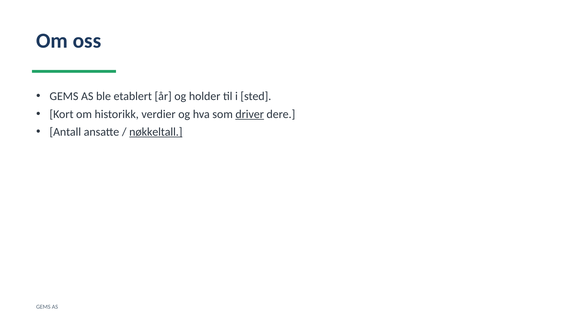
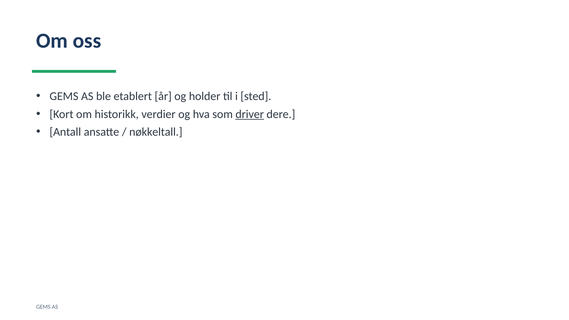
nøkkeltall underline: present -> none
